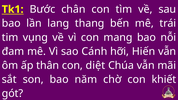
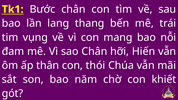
sao Cánh: Cánh -> Chân
diệt: diệt -> thói
